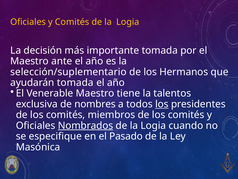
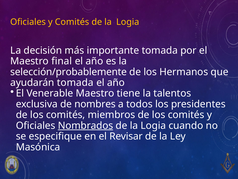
ante: ante -> final
selección/suplementario: selección/suplementario -> selección/probablemente
los at (162, 104) underline: present -> none
Pasado: Pasado -> Revisar
